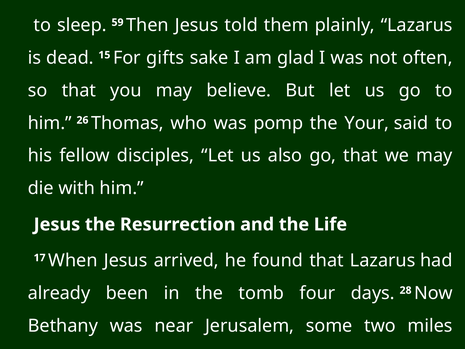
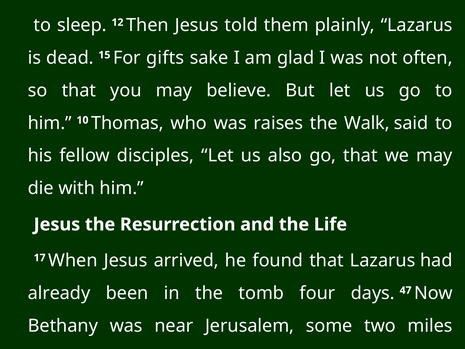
59: 59 -> 12
26: 26 -> 10
pomp: pomp -> raises
Your: Your -> Walk
28: 28 -> 47
